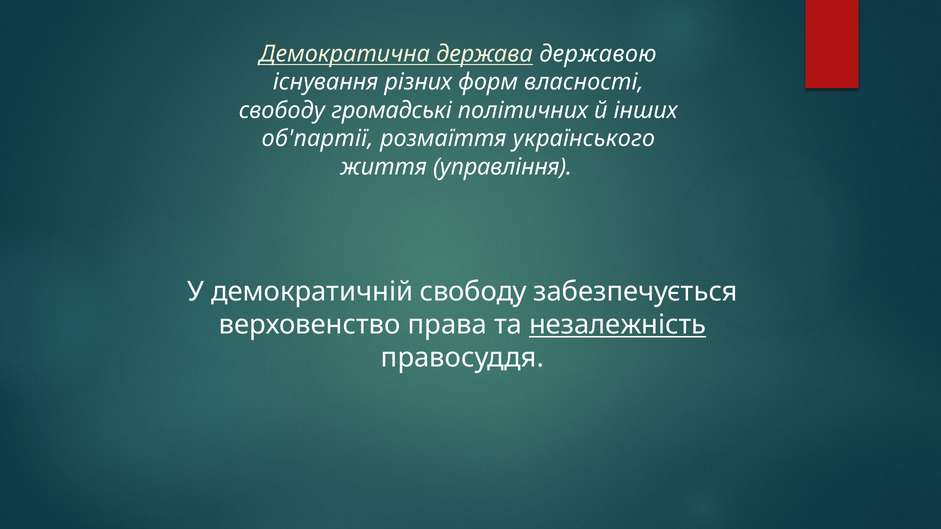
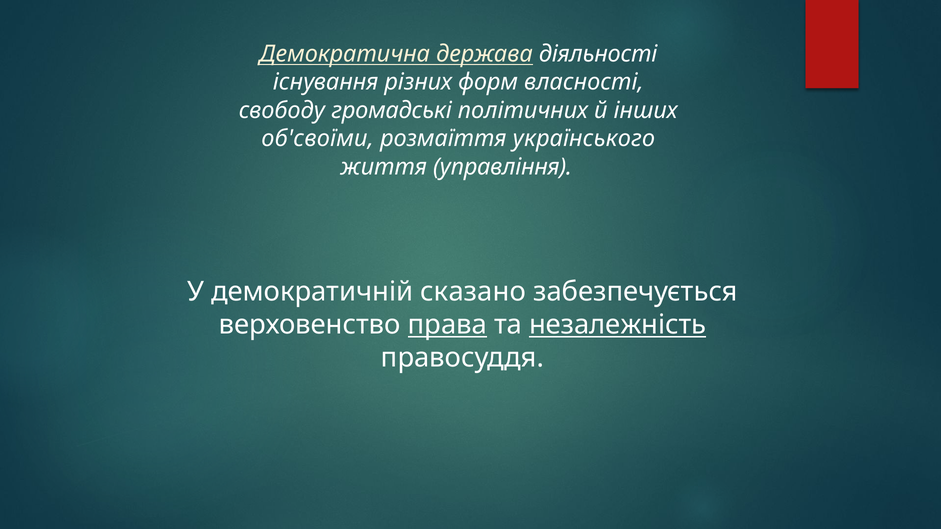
державою: державою -> діяльності
об'партії: об'партії -> об'своїми
демократичній свободу: свободу -> сказано
права underline: none -> present
